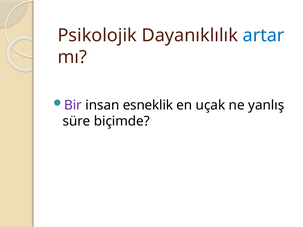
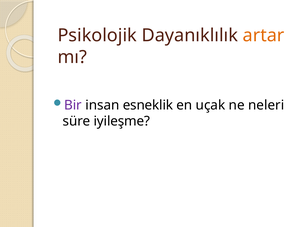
artar colour: blue -> orange
yanlış: yanlış -> neleri
biçimde: biçimde -> iyileşme
